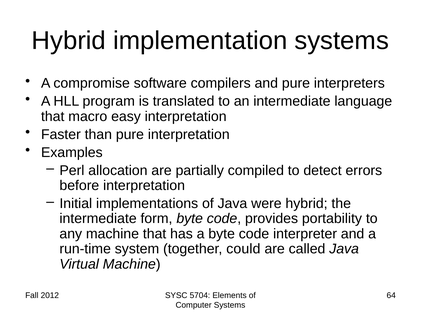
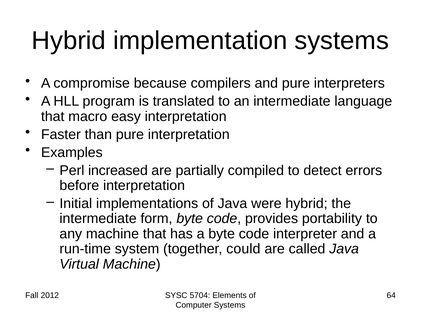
software: software -> because
allocation: allocation -> increased
